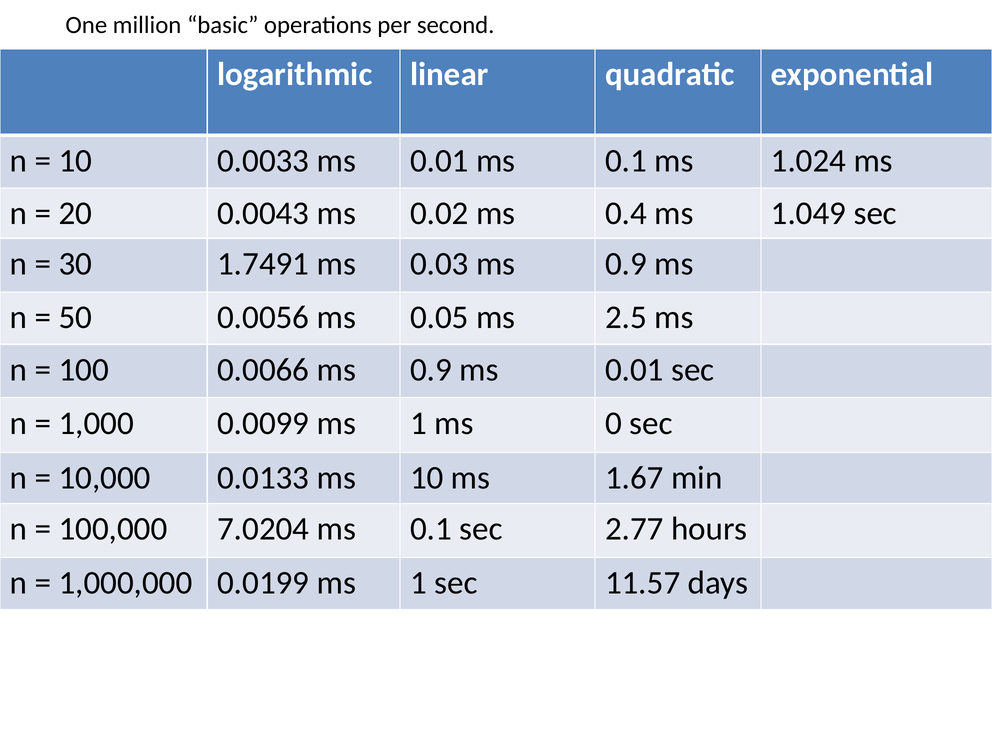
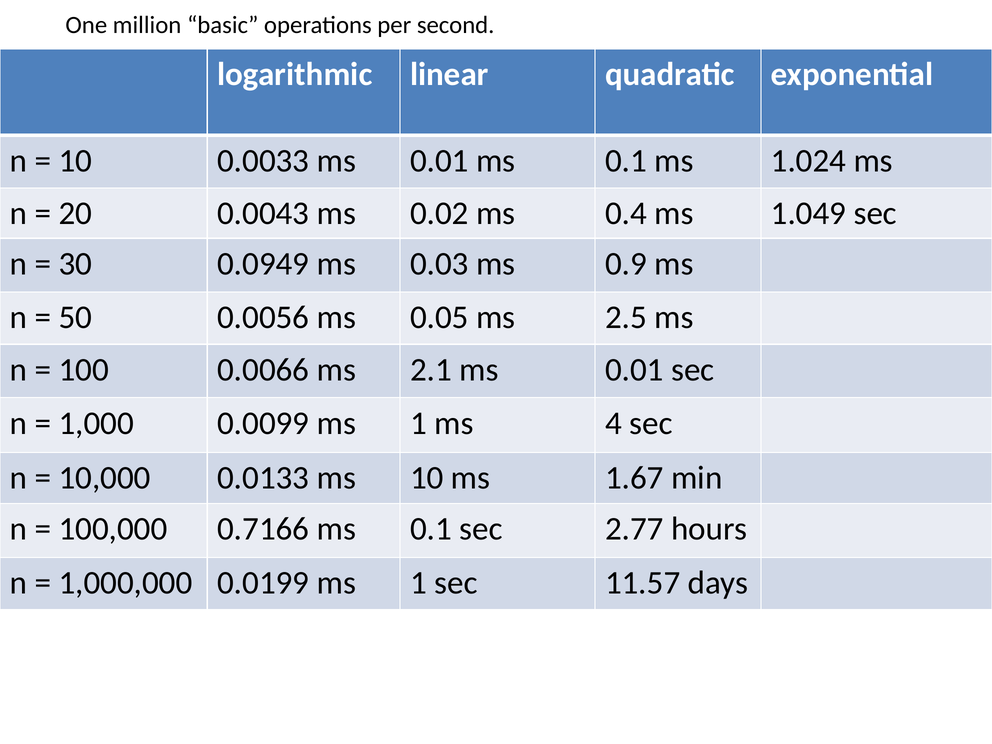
1.7491: 1.7491 -> 0.0949
0.0066 ms 0.9: 0.9 -> 2.1
0: 0 -> 4
7.0204: 7.0204 -> 0.7166
